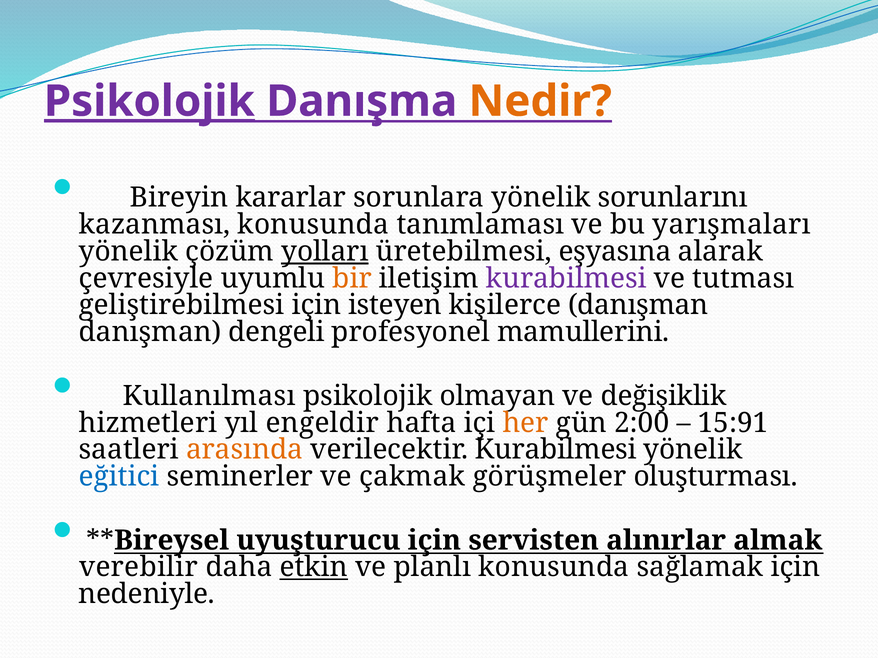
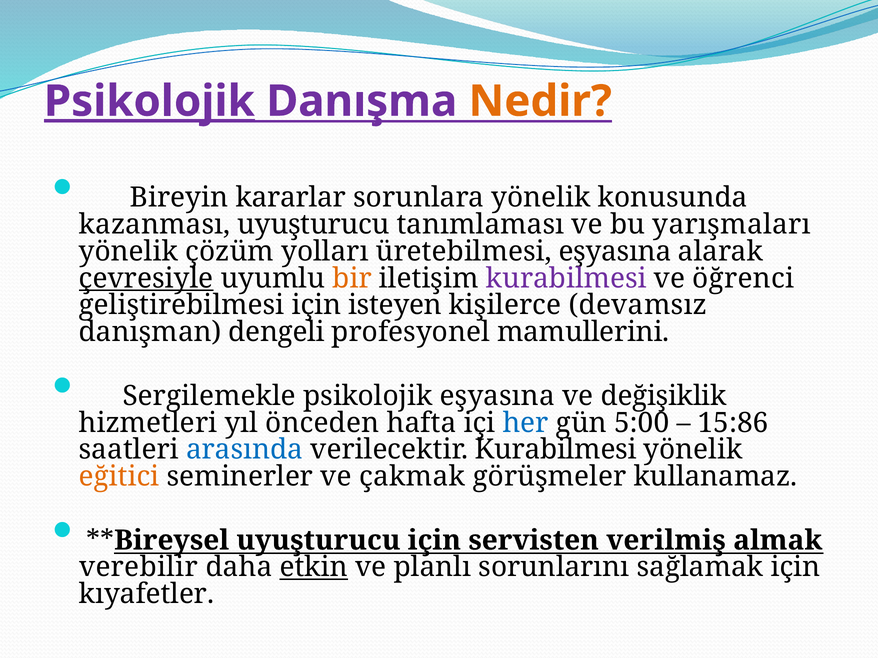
sorunlarını: sorunlarını -> konusunda
kazanması konusunda: konusunda -> uyuşturucu
yolları underline: present -> none
çevresiyle underline: none -> present
tutması: tutması -> öğrenci
kişilerce danışman: danışman -> devamsız
Kullanılması: Kullanılması -> Sergilemekle
psikolojik olmayan: olmayan -> eşyasına
engeldir: engeldir -> önceden
her colour: orange -> blue
2:00: 2:00 -> 5:00
15:91: 15:91 -> 15:86
arasında colour: orange -> blue
eğitici colour: blue -> orange
oluşturması: oluşturması -> kullanamaz
alınırlar: alınırlar -> verilmiş
planlı konusunda: konusunda -> sorunlarını
nedeniyle: nedeniyle -> kıyafetler
